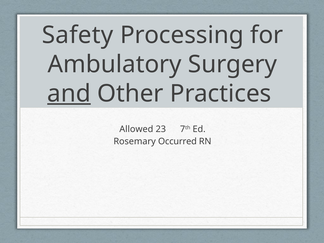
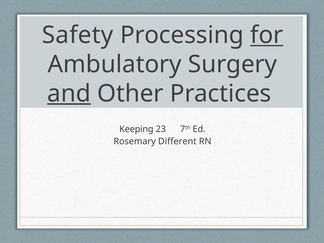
for underline: none -> present
Allowed: Allowed -> Keeping
Occurred: Occurred -> Different
